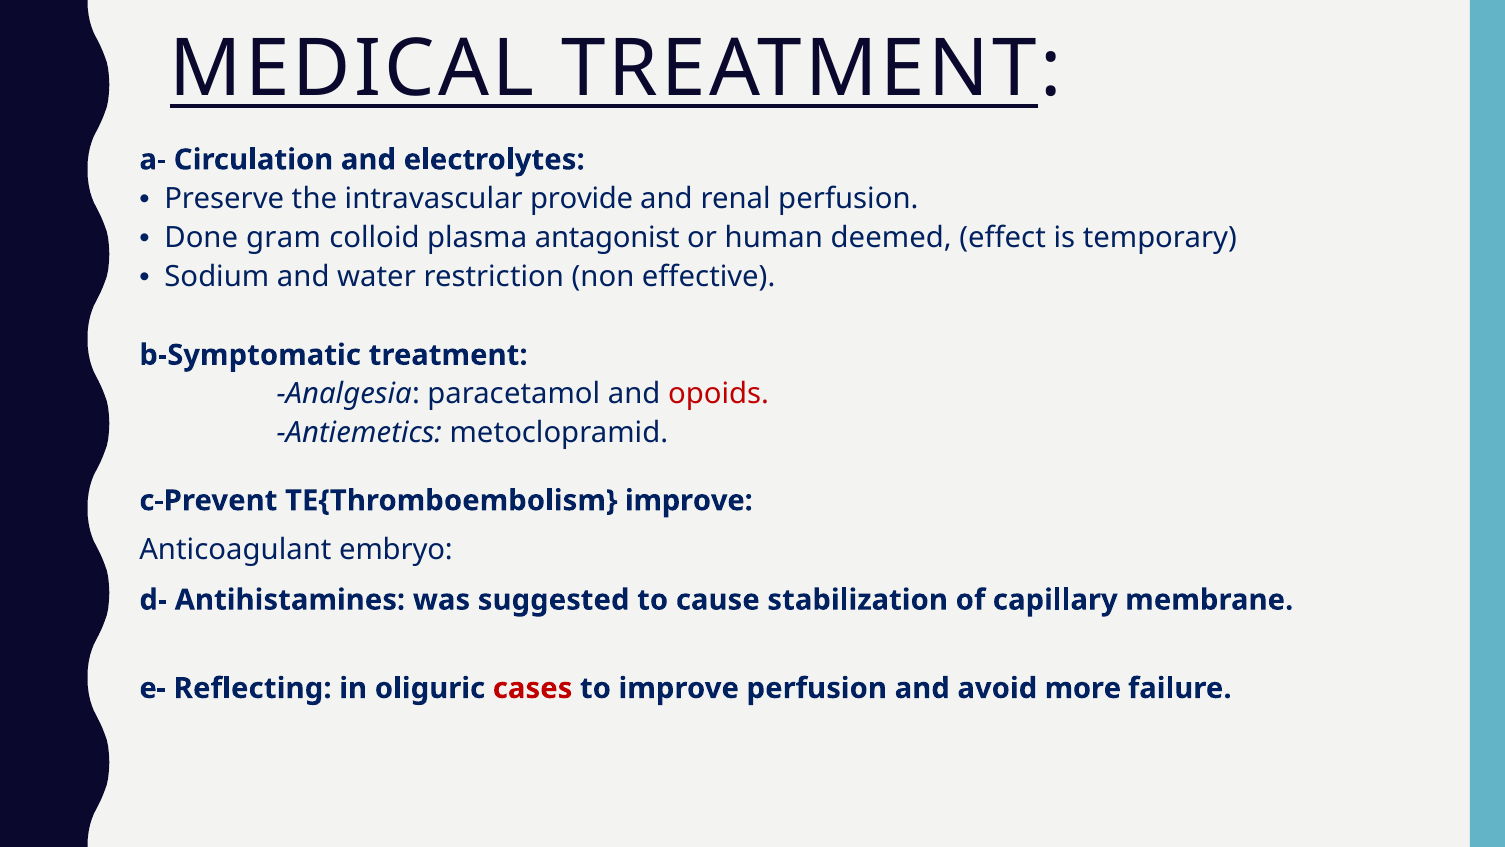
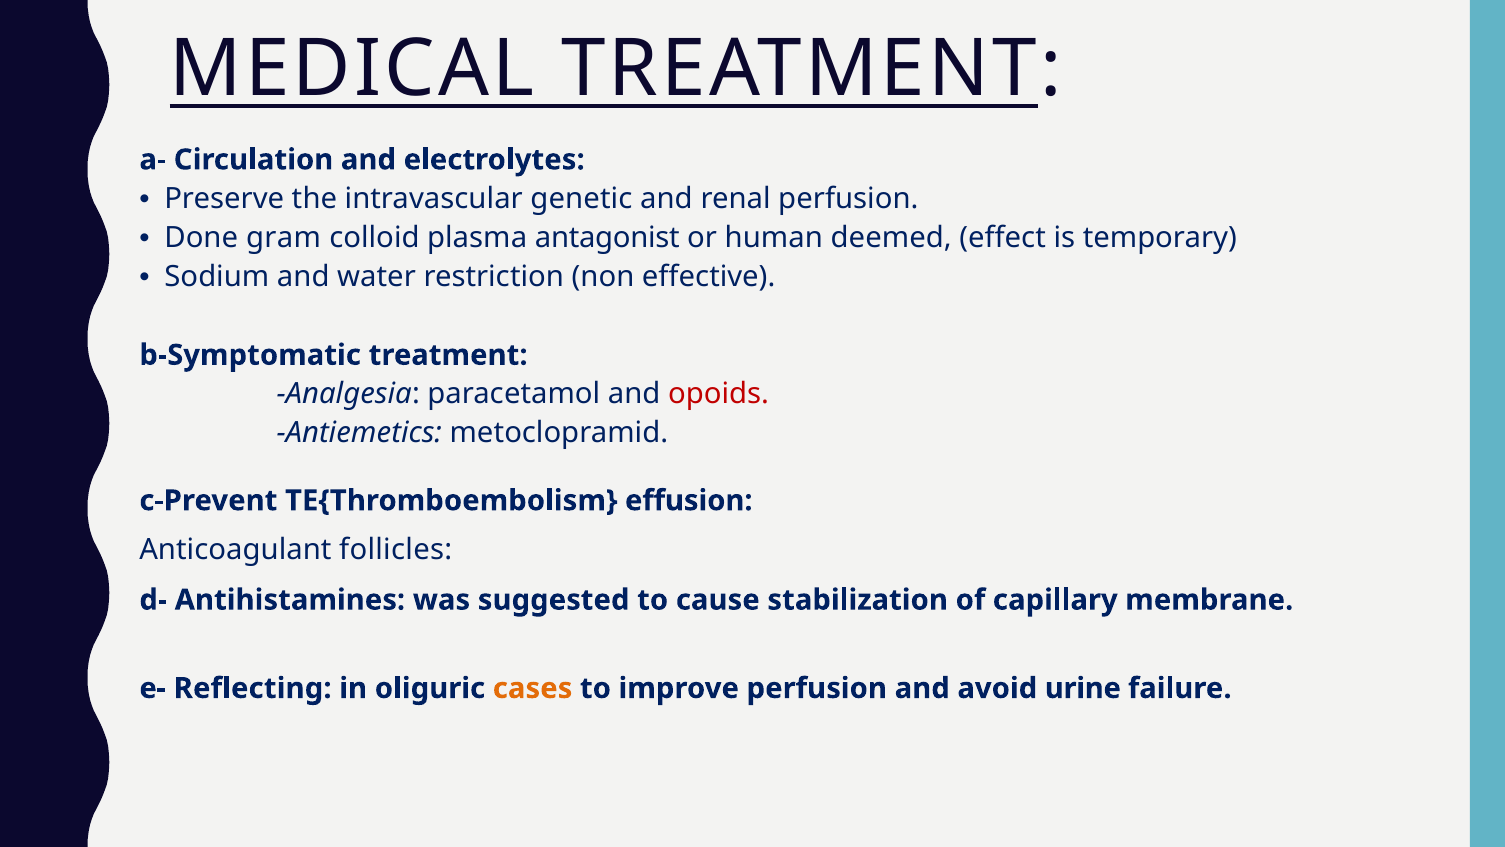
provide: provide -> genetic
TE{Thromboembolism improve: improve -> effusion
embryo: embryo -> follicles
cases colour: red -> orange
more: more -> urine
